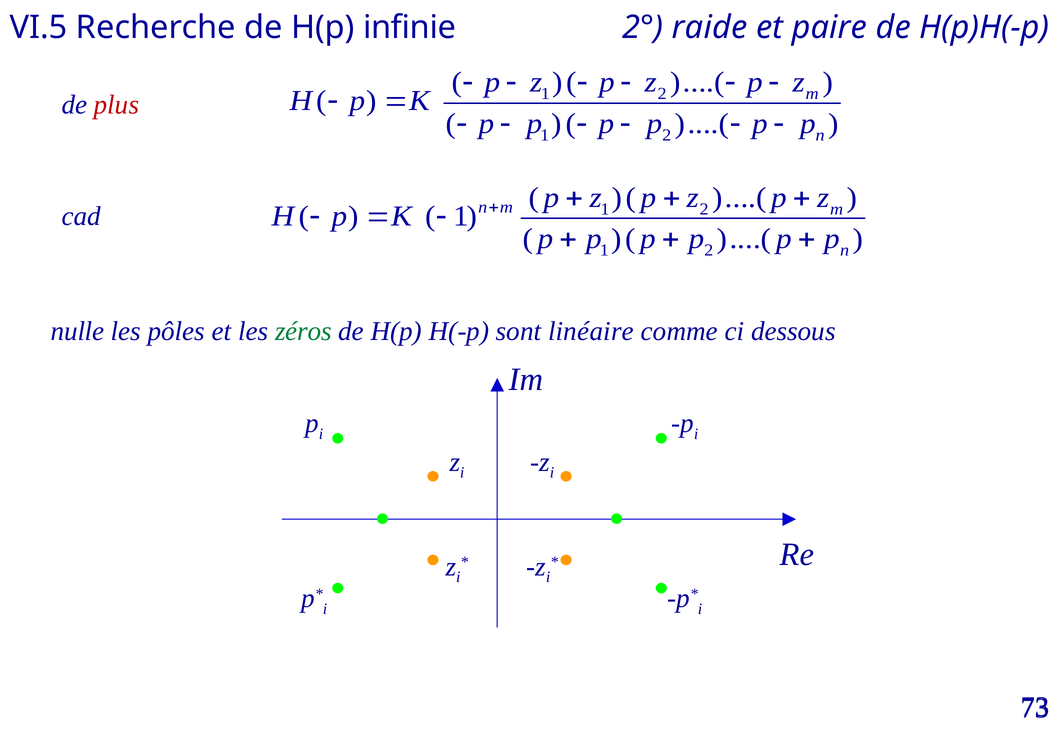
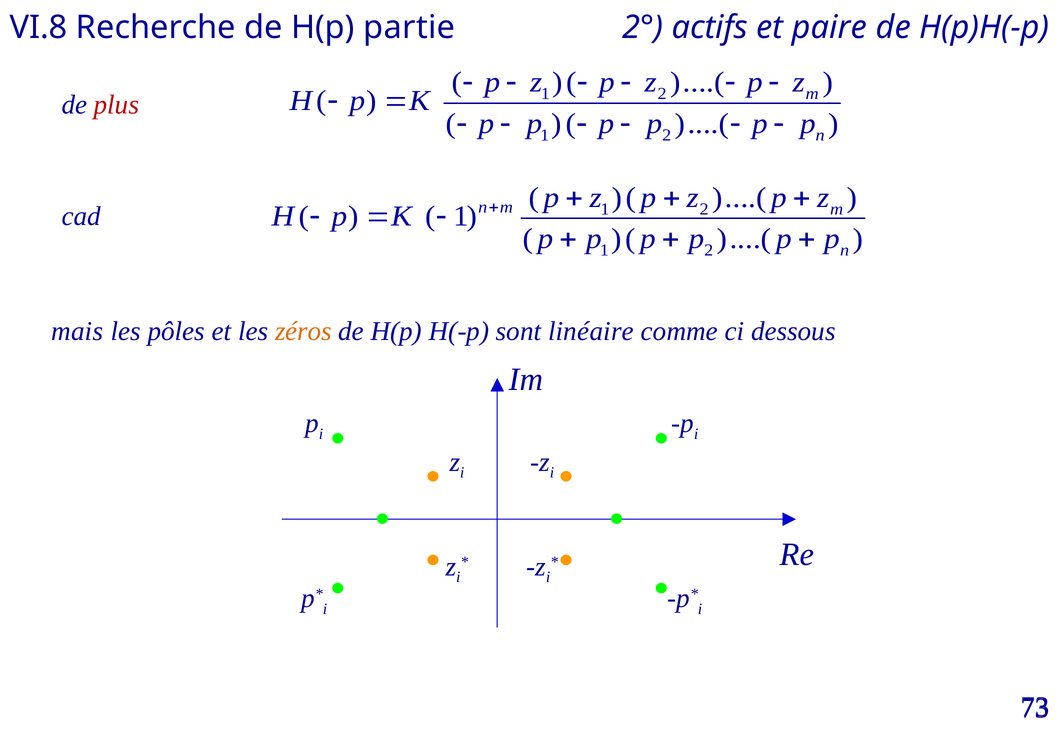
VI.5: VI.5 -> VI.8
infinie: infinie -> partie
raide: raide -> actifs
nulle: nulle -> mais
zéros colour: green -> orange
